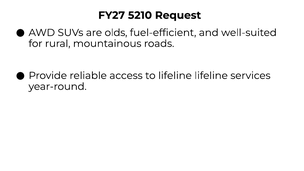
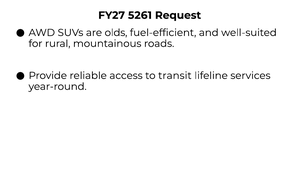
5210: 5210 -> 5261
to lifeline: lifeline -> transit
